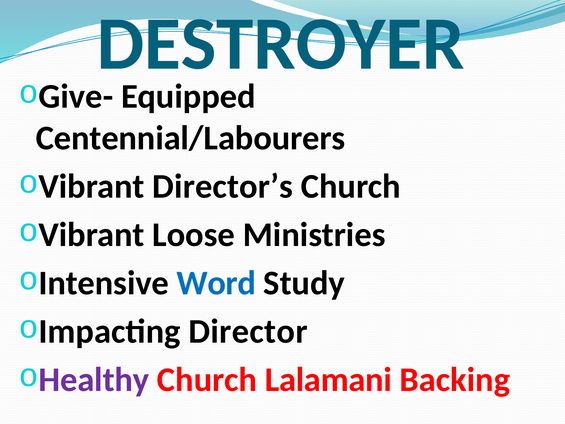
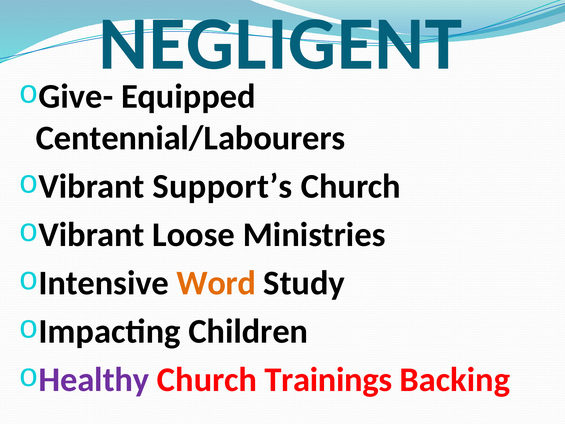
DESTROYER: DESTROYER -> NEGLIGENT
Director’s: Director’s -> Support’s
Word colour: blue -> orange
Director: Director -> Children
Lalamani: Lalamani -> Trainings
